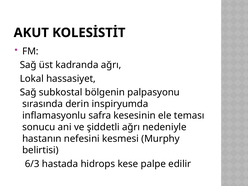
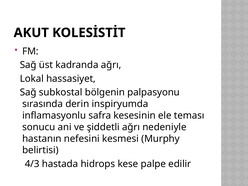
6/3: 6/3 -> 4/3
